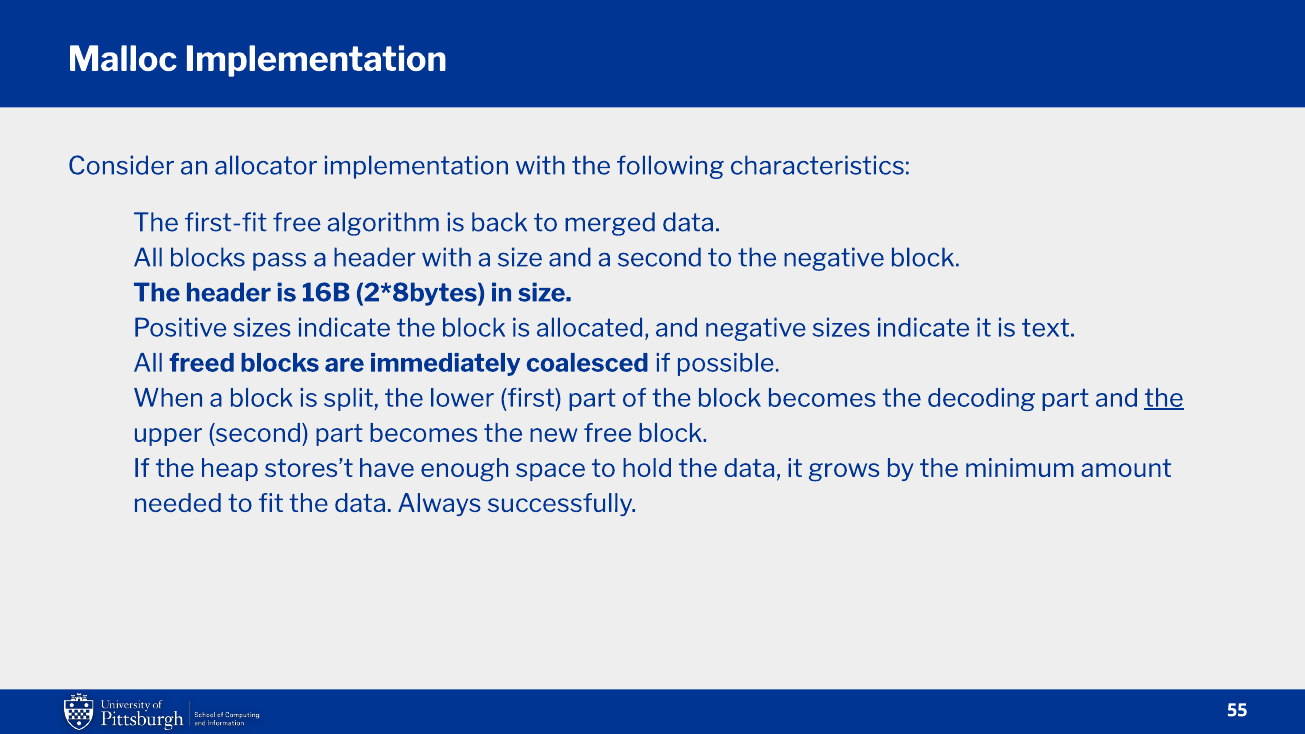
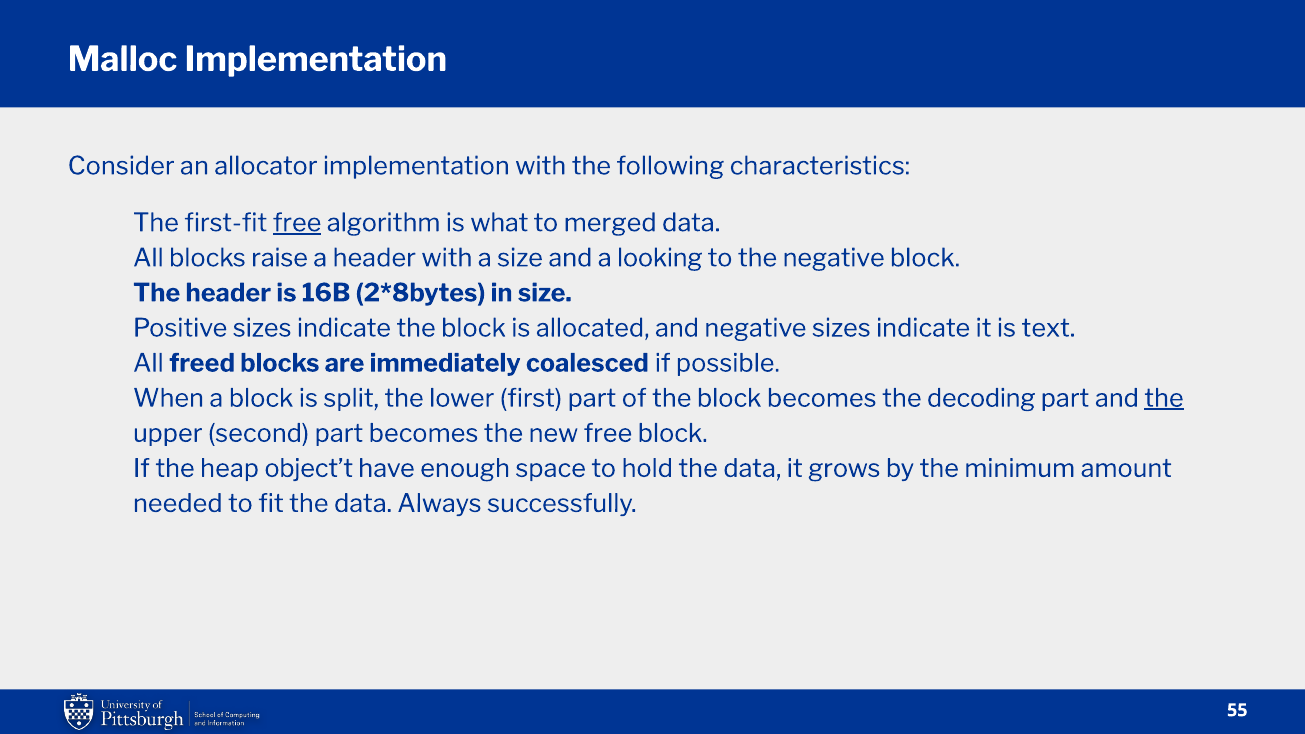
free at (297, 223) underline: none -> present
back: back -> what
pass: pass -> raise
a second: second -> looking
stores’t: stores’t -> object’t
